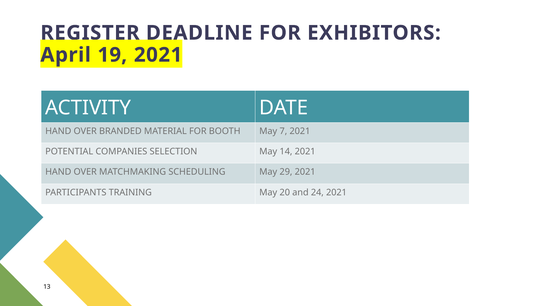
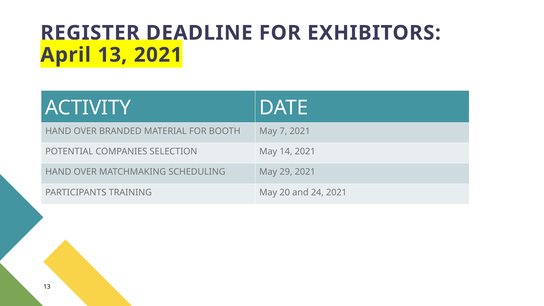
April 19: 19 -> 13
